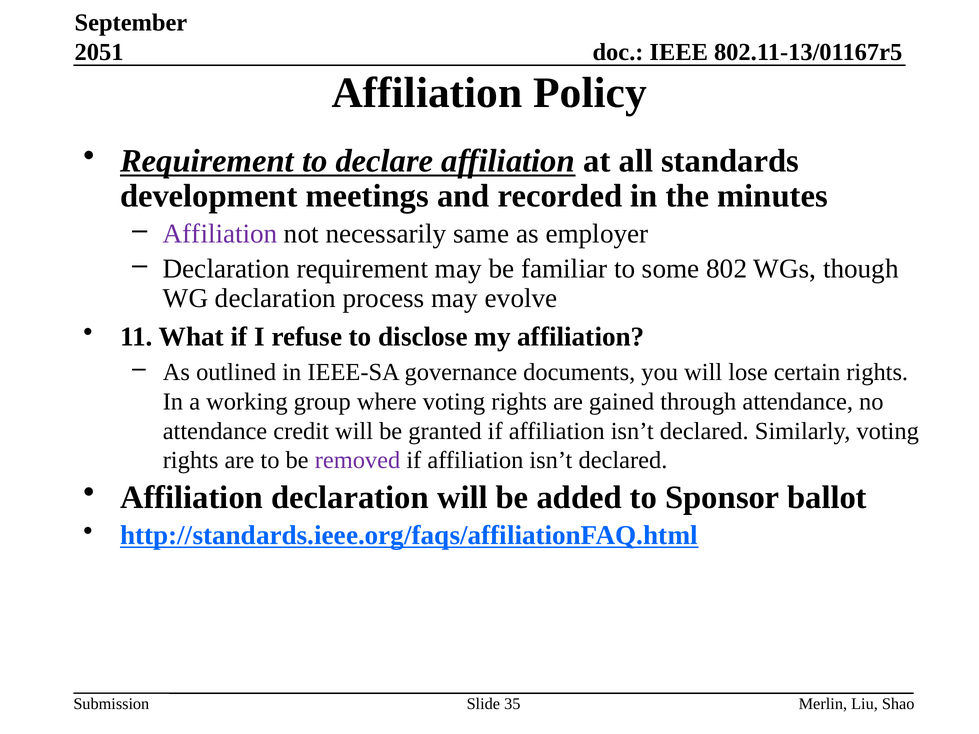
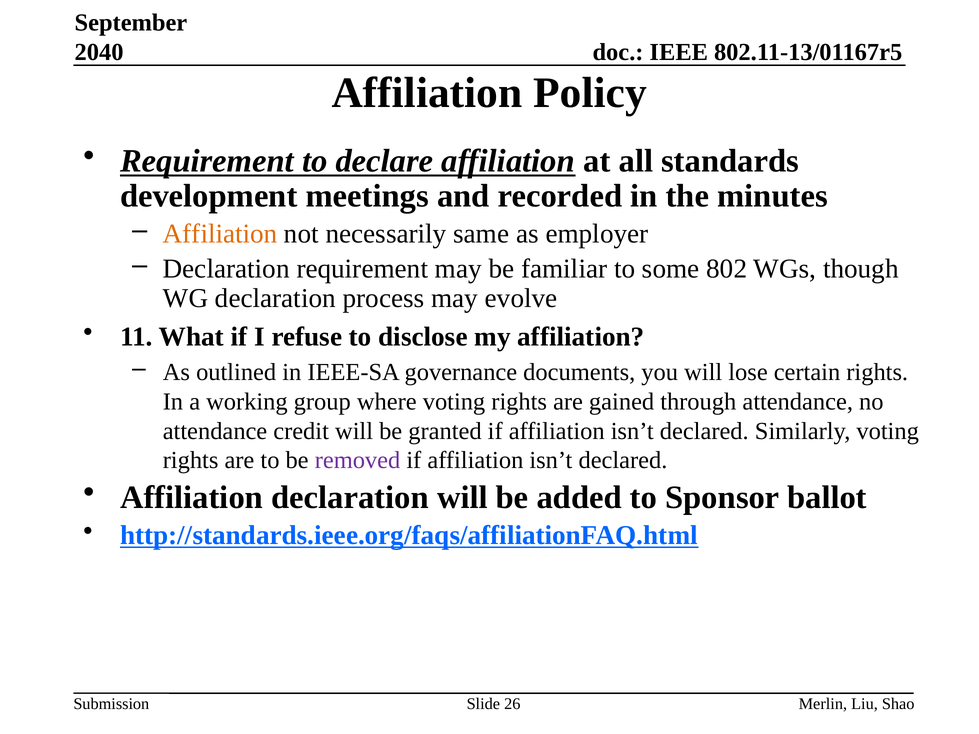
2051: 2051 -> 2040
Affiliation at (220, 234) colour: purple -> orange
35: 35 -> 26
